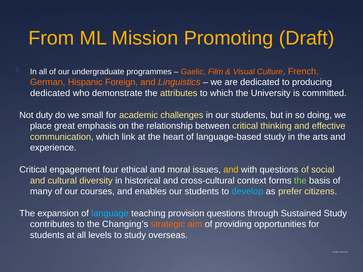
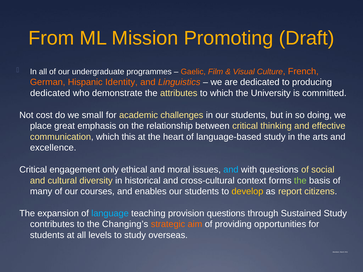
Foreign: Foreign -> Identity
duty: duty -> cost
link: link -> this
experience: experience -> excellence
four: four -> only
and at (231, 170) colour: yellow -> light blue
develop colour: light blue -> yellow
prefer: prefer -> report
